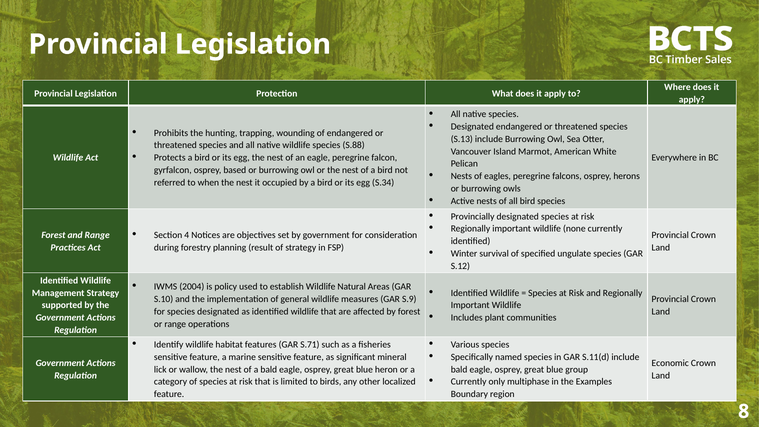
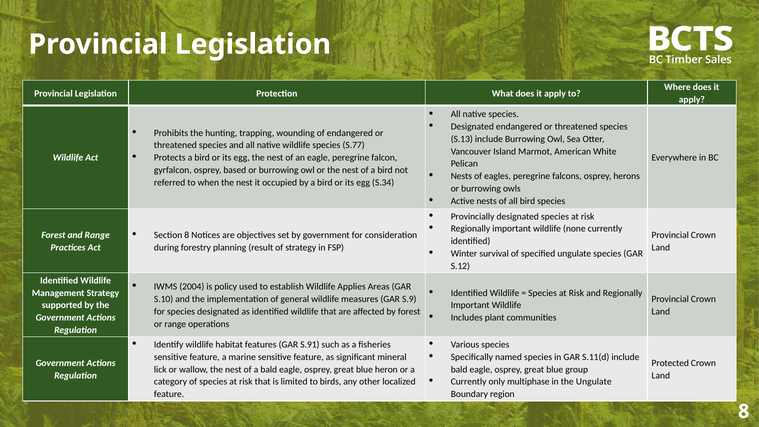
S.88: S.88 -> S.77
Section 4: 4 -> 8
Natural: Natural -> Applies
S.71: S.71 -> S.91
Economic: Economic -> Protected
the Examples: Examples -> Ungulate
